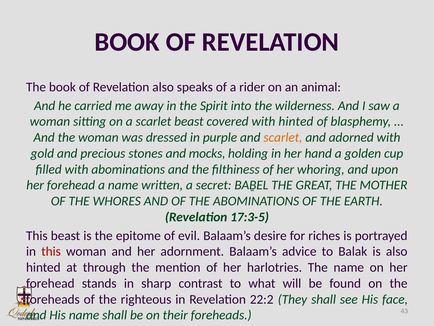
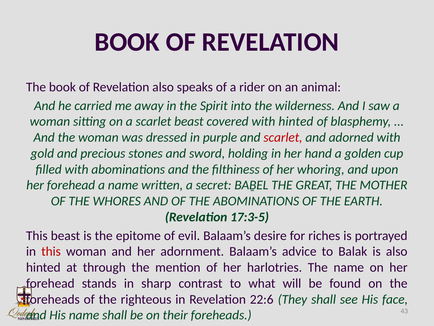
scarlet at (283, 137) colour: orange -> red
mocks: mocks -> sword
22:2: 22:2 -> 22:6
